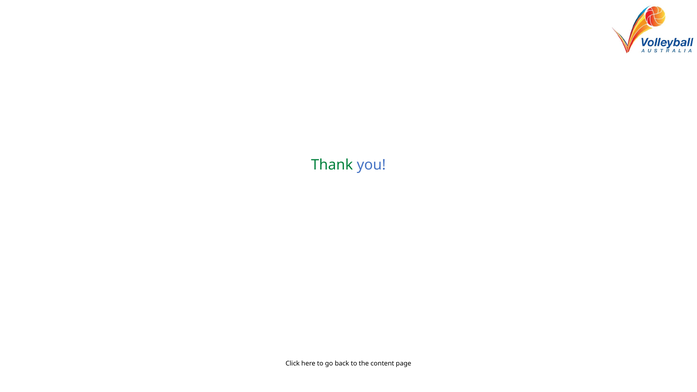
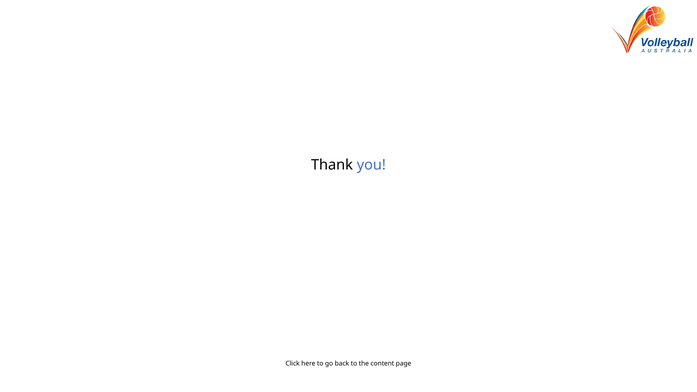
Thank colour: green -> black
